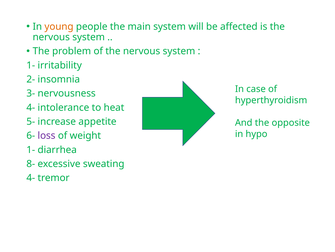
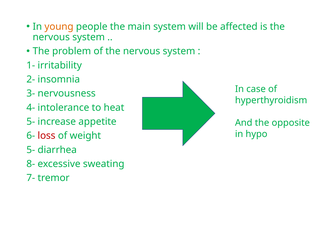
loss colour: purple -> red
1- at (31, 149): 1- -> 5-
4- at (31, 177): 4- -> 7-
